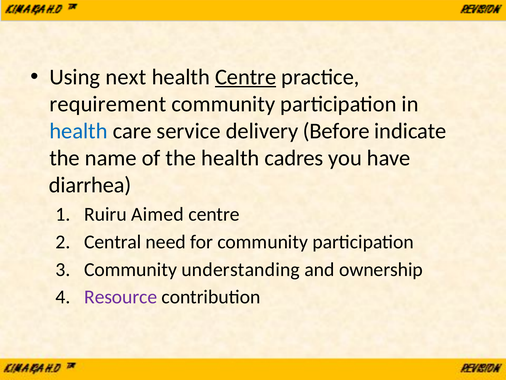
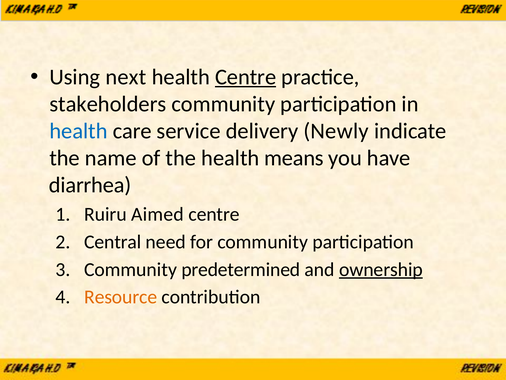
requirement: requirement -> stakeholders
Before: Before -> Newly
cadres: cadres -> means
understanding: understanding -> predetermined
ownership underline: none -> present
Resource colour: purple -> orange
